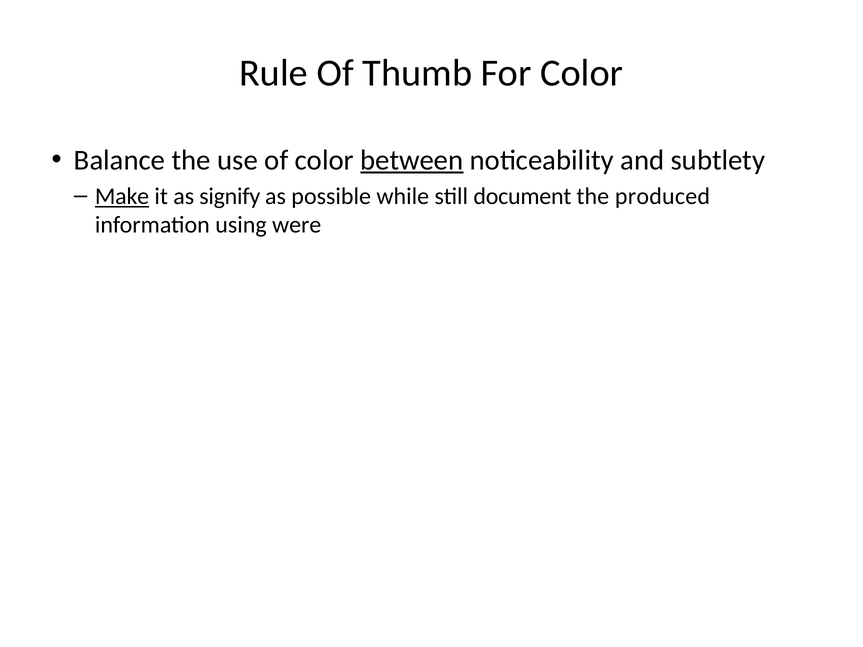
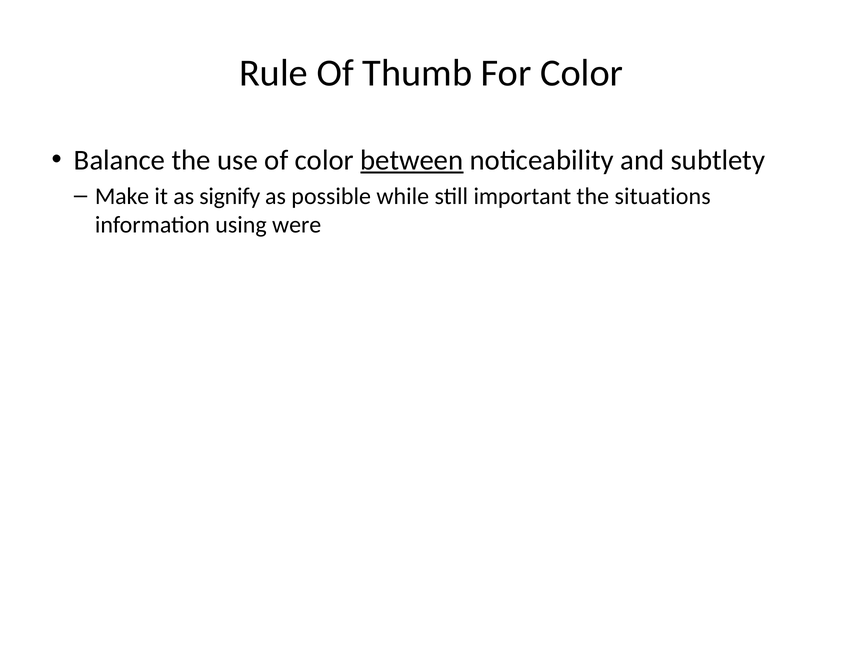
Make underline: present -> none
document: document -> important
produced: produced -> situations
